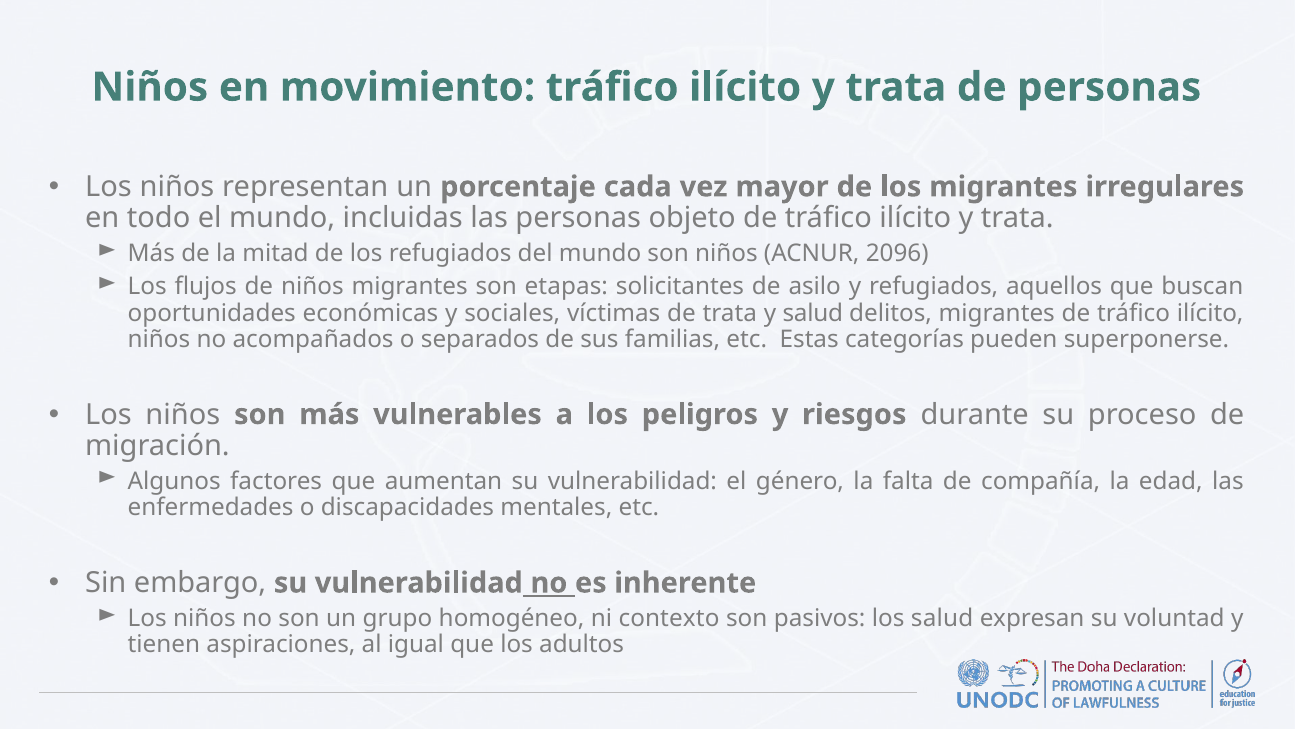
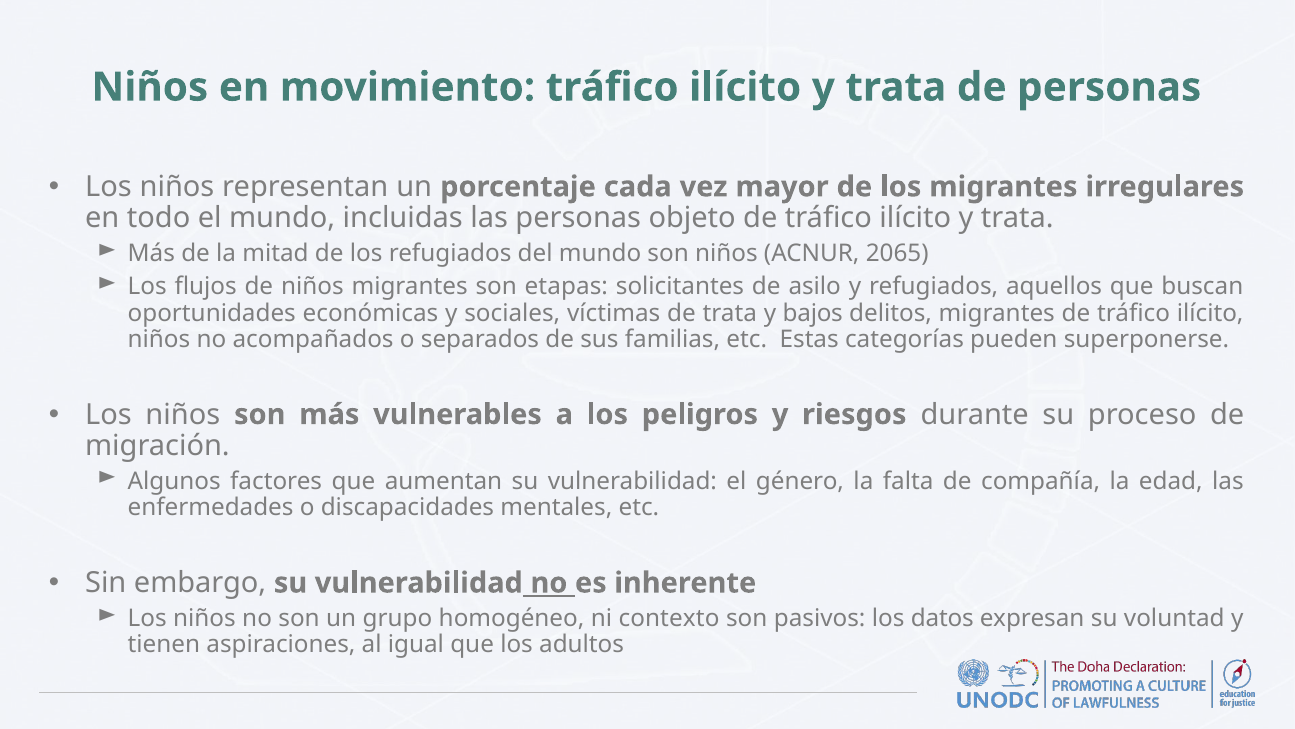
2096: 2096 -> 2065
y salud: salud -> bajos
los salud: salud -> datos
